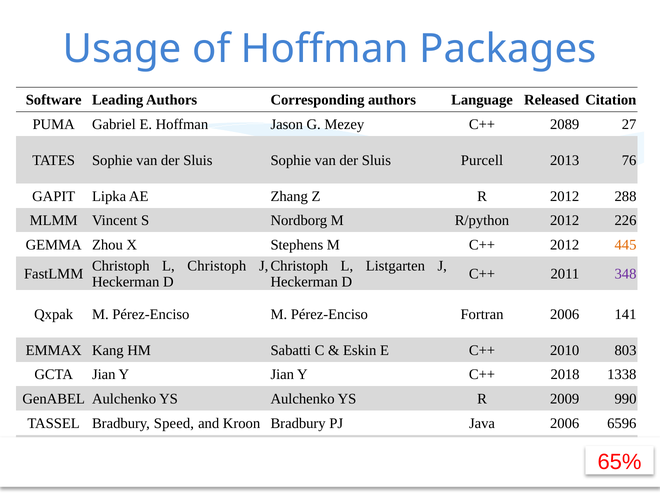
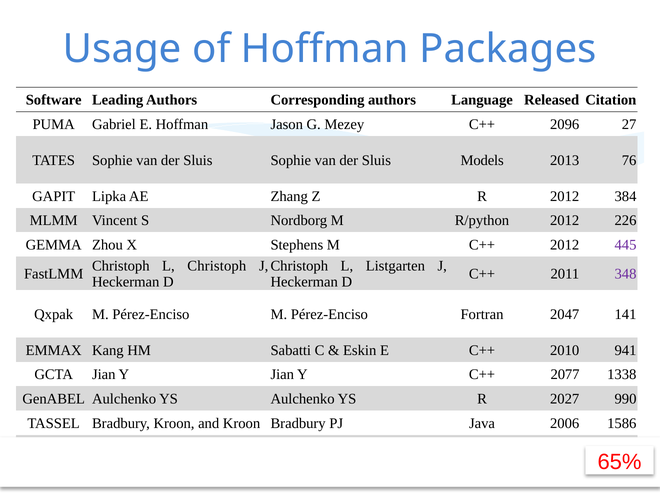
2089: 2089 -> 2096
Sluis Purcell: Purcell -> Models
288: 288 -> 384
445 colour: orange -> purple
Fortran 2006: 2006 -> 2047
803: 803 -> 941
2018: 2018 -> 2077
2009: 2009 -> 2027
Bradbury Speed: Speed -> Kroon
6596: 6596 -> 1586
